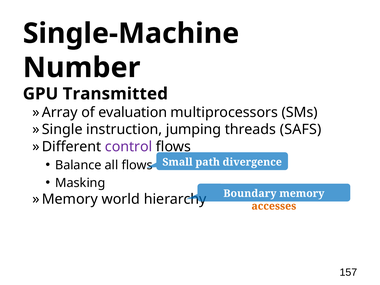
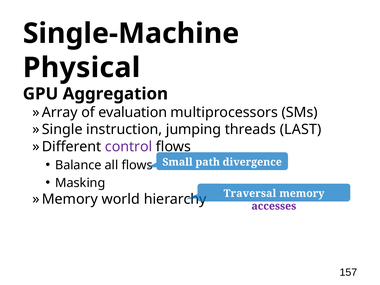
Number: Number -> Physical
Transmitted: Transmitted -> Aggregation
SAFS: SAFS -> LAST
Boundary: Boundary -> Traversal
accesses colour: orange -> purple
